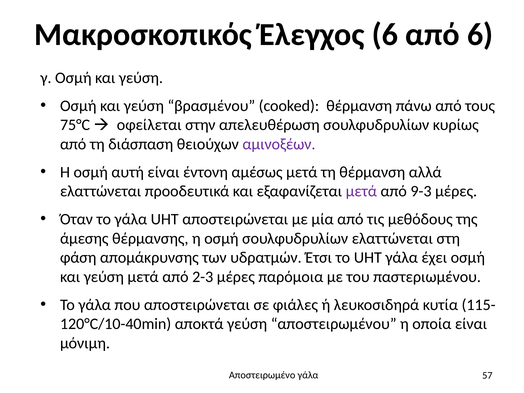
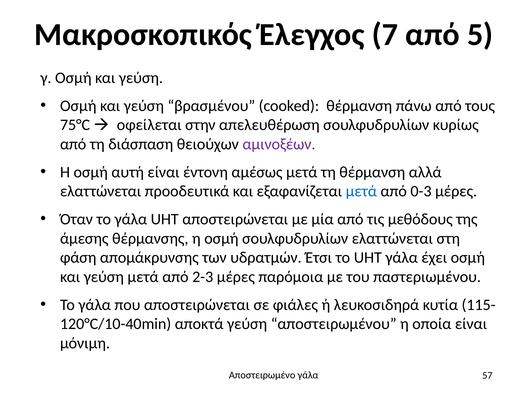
Έλεγχος 6: 6 -> 7
από 6: 6 -> 5
μετά at (361, 191) colour: purple -> blue
9-3: 9-3 -> 0-3
